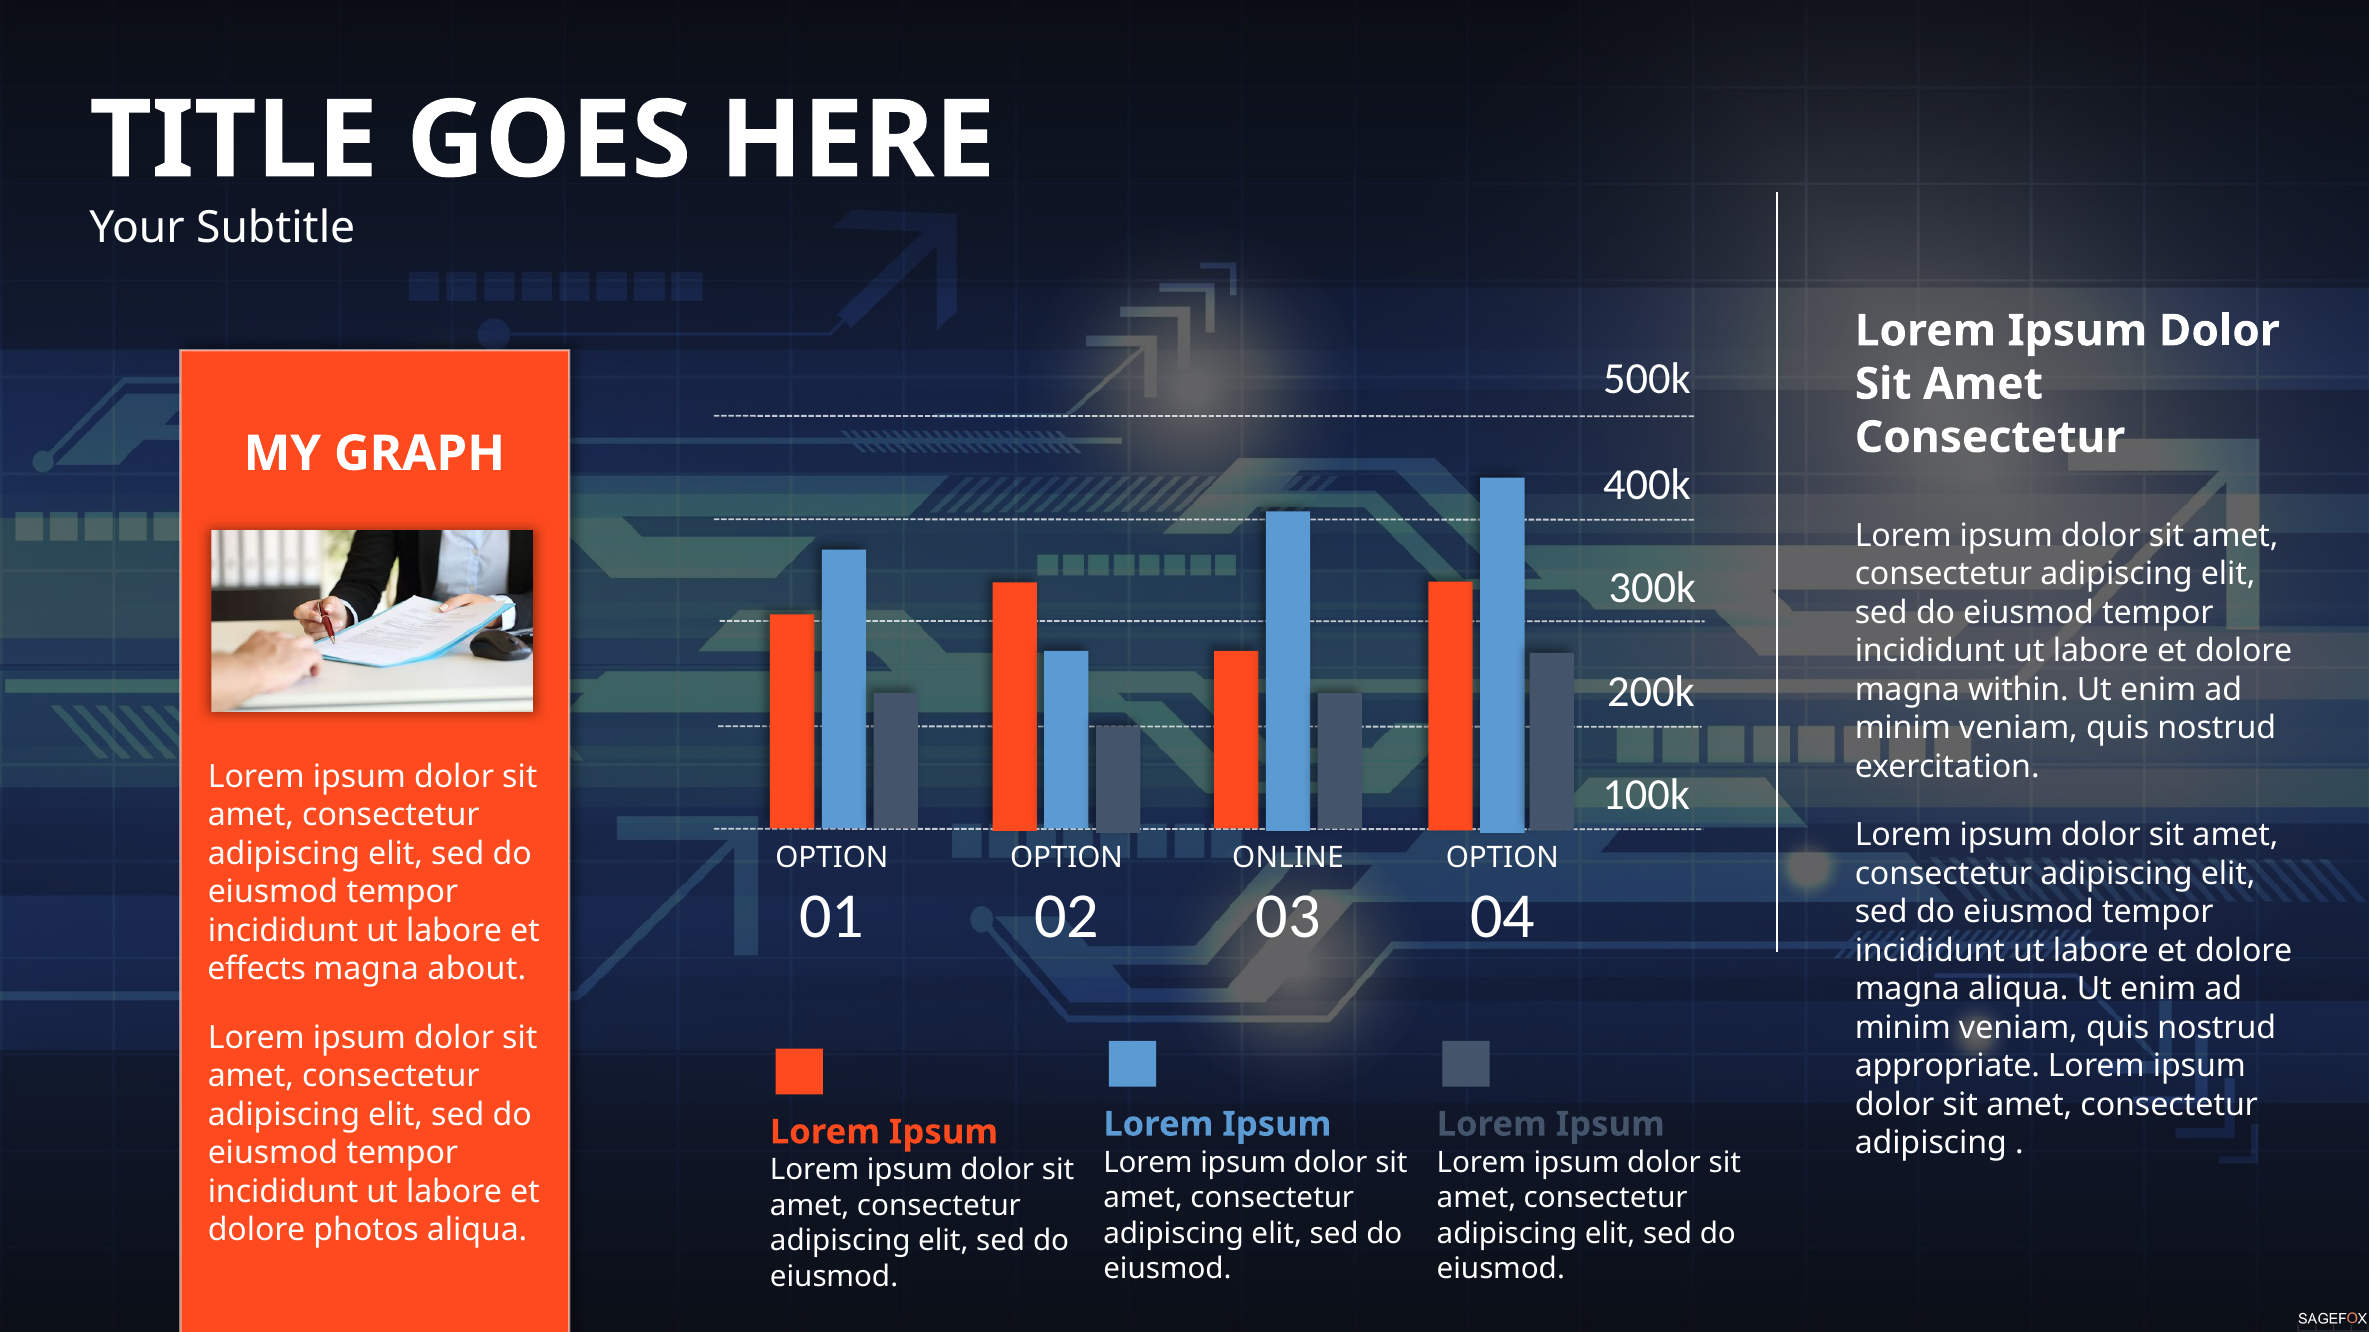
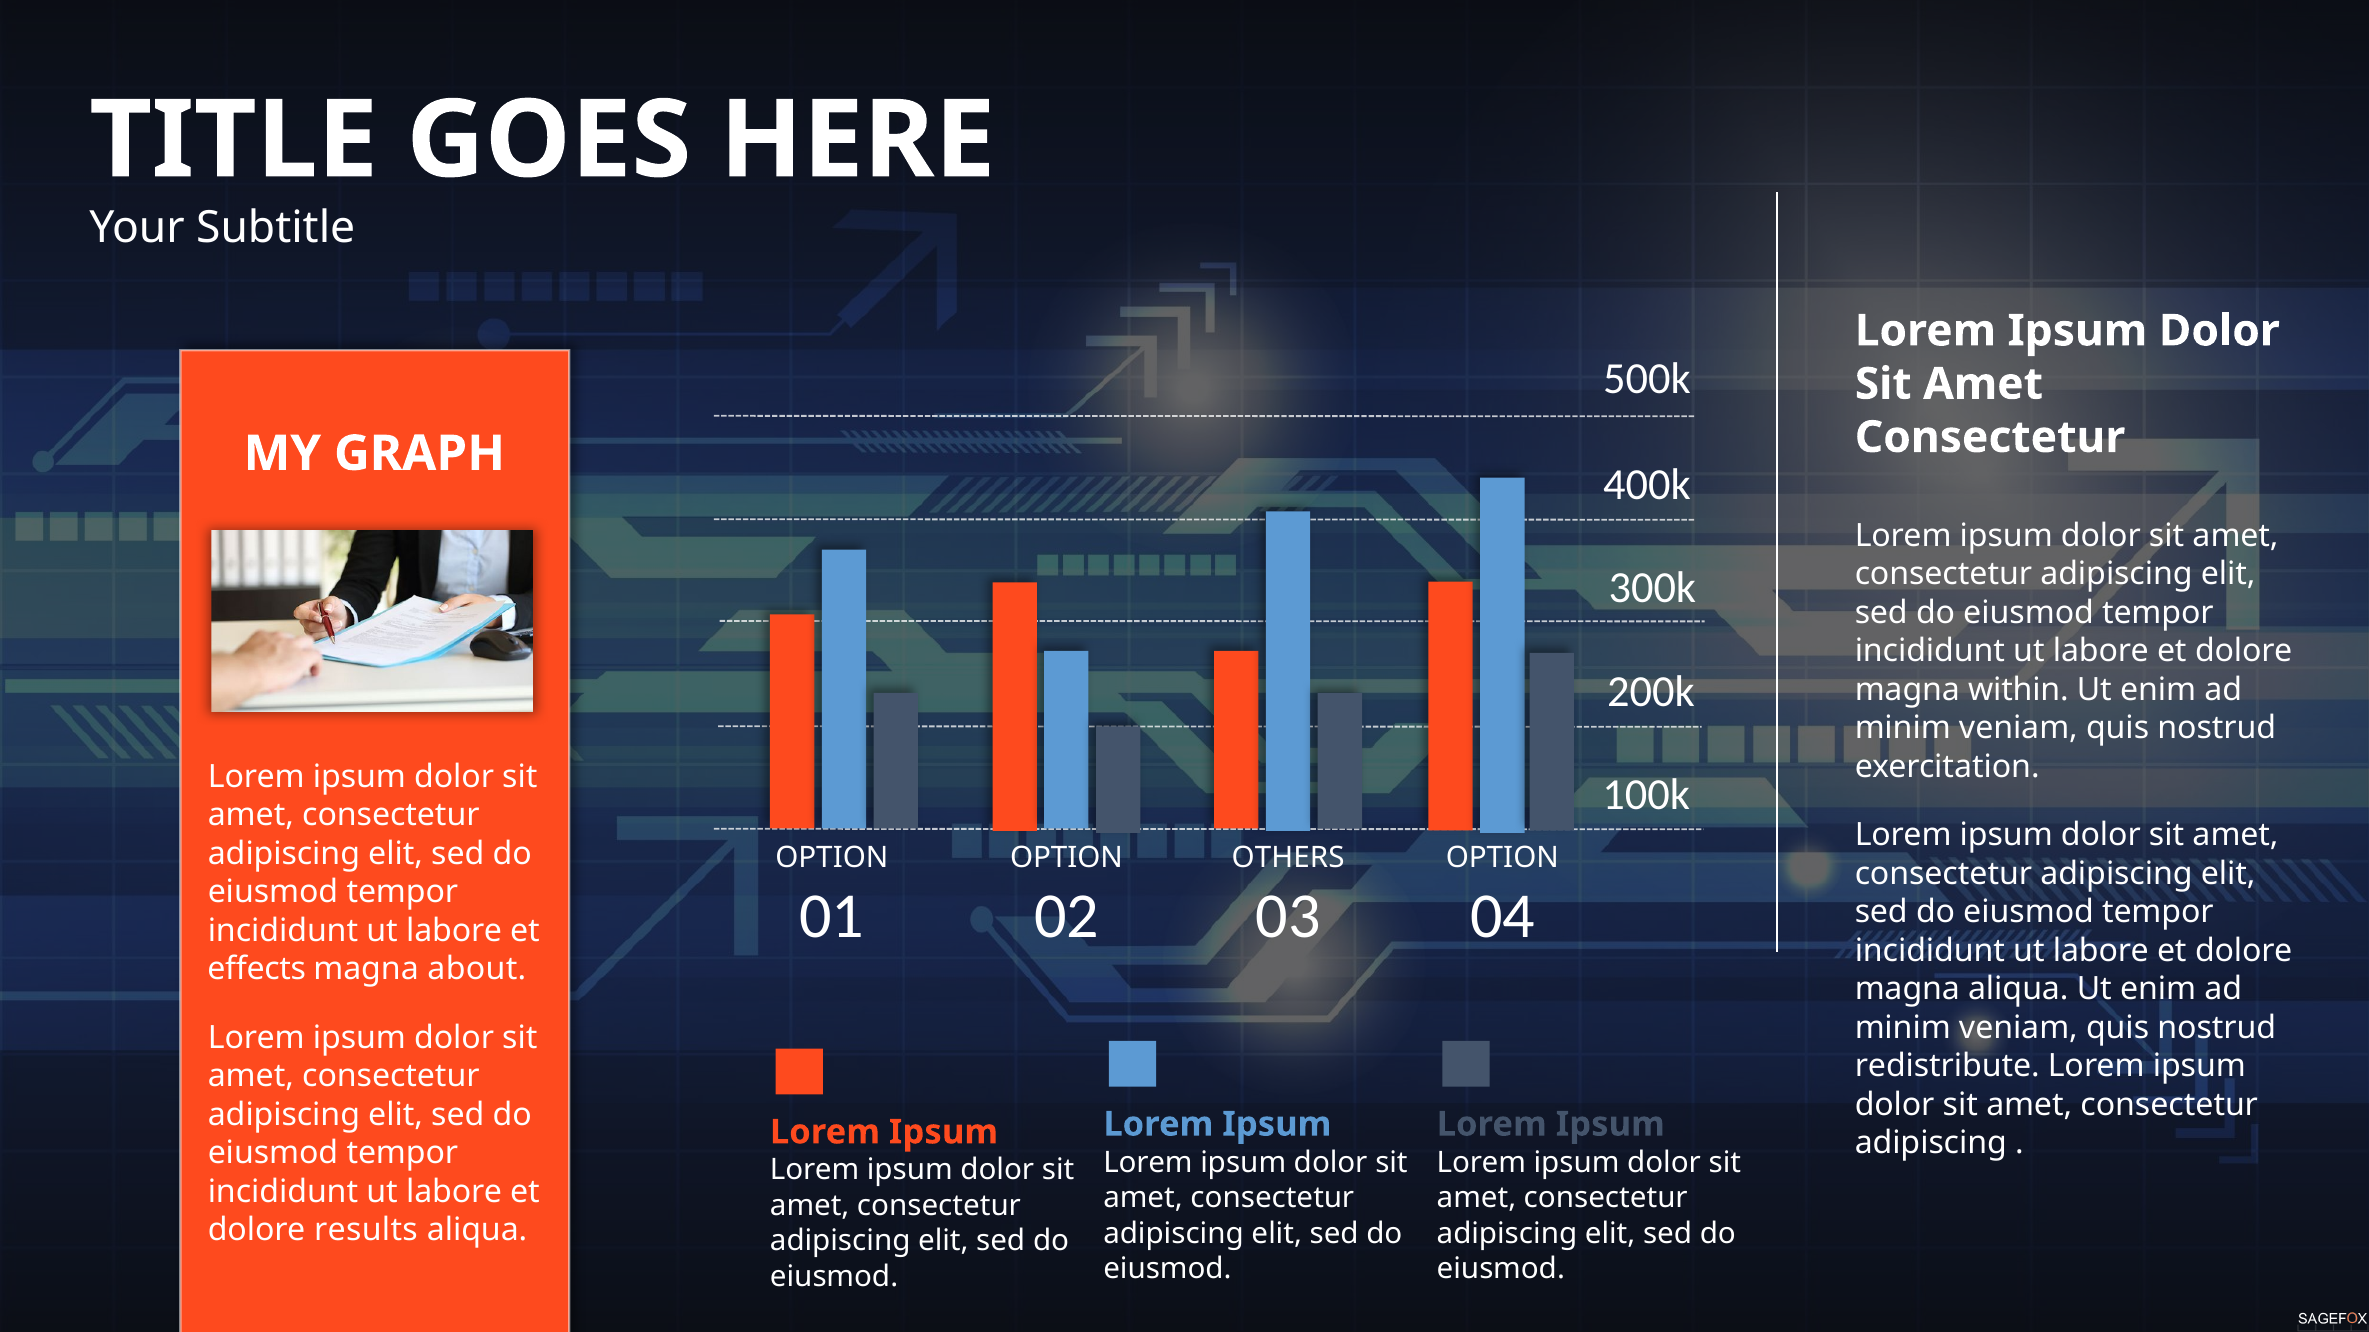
ONLINE: ONLINE -> OTHERS
appropriate: appropriate -> redistribute
photos: photos -> results
